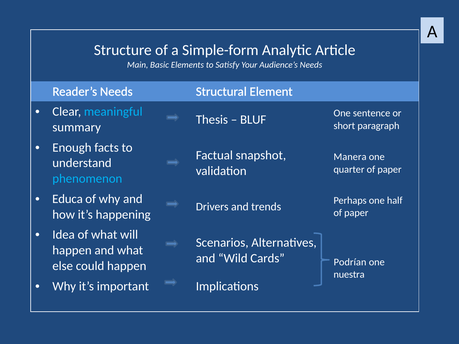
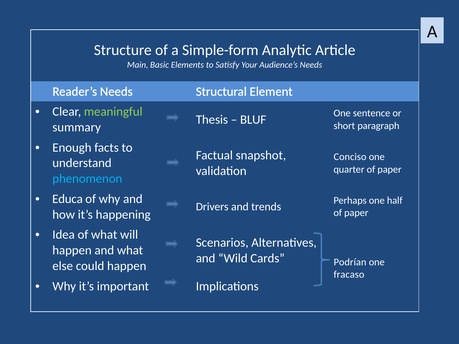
meaningful colour: light blue -> light green
Manera: Manera -> Conciso
nuestra: nuestra -> fracaso
